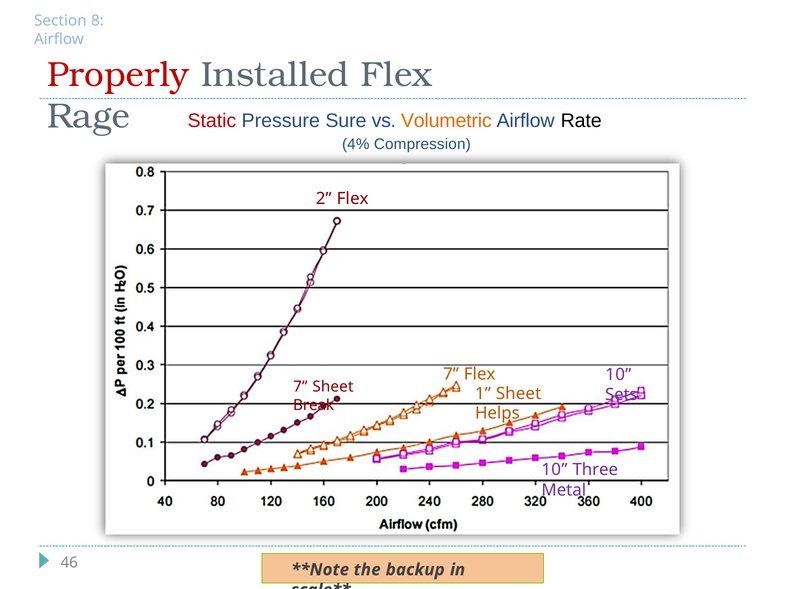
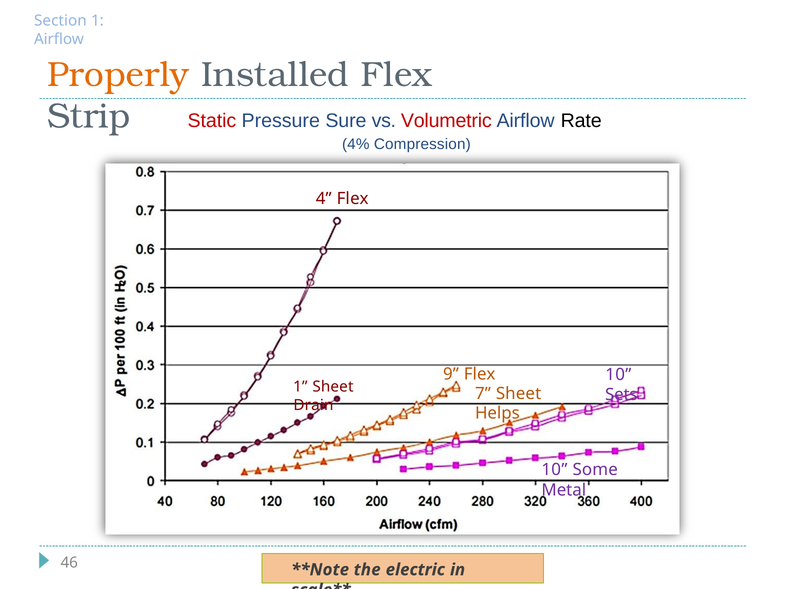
Section 8: 8 -> 1
Properly colour: red -> orange
Rage: Rage -> Strip
Volumetric colour: orange -> red
2: 2 -> 4
7 at (451, 374): 7 -> 9
7 at (300, 387): 7 -> 1
1: 1 -> 7
Break: Break -> Drain
Three: Three -> Some
backup: backup -> electric
